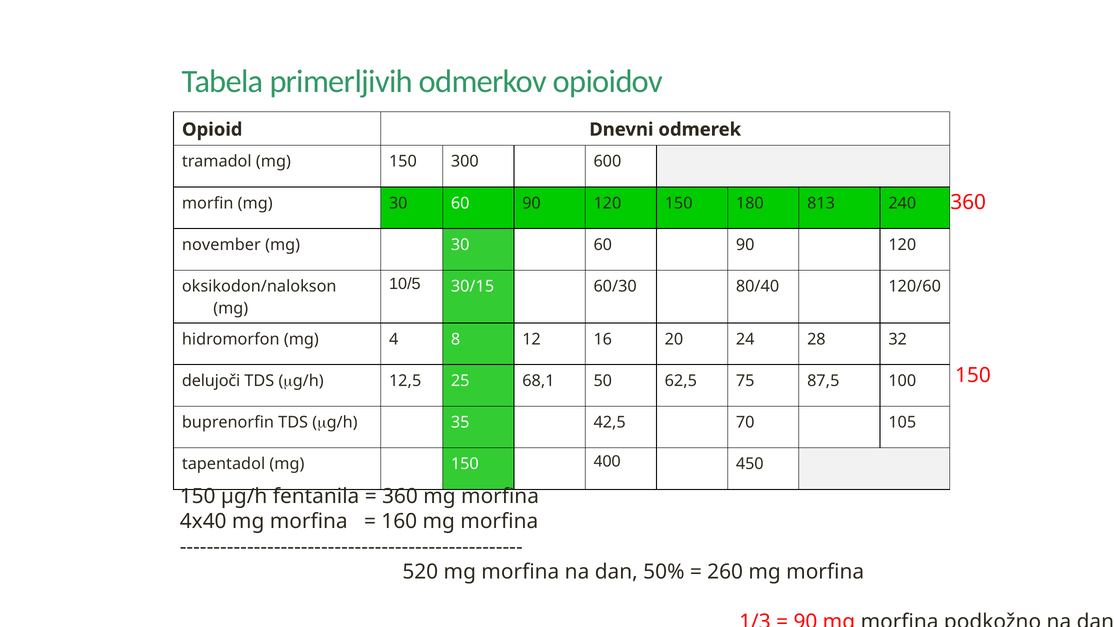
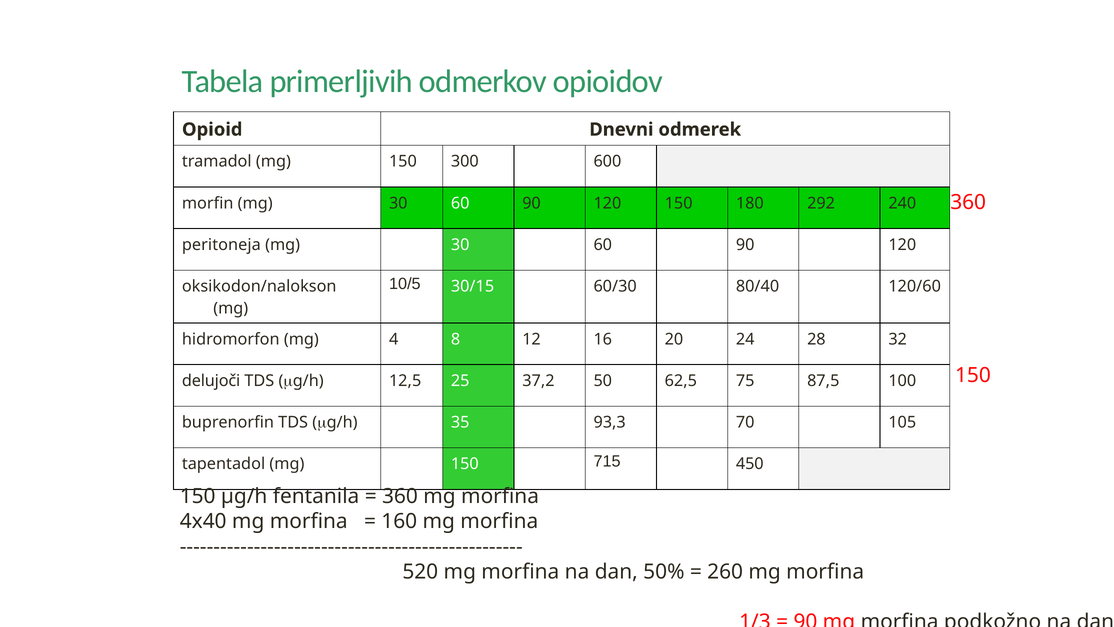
813: 813 -> 292
november: november -> peritoneja
68,1: 68,1 -> 37,2
42,5: 42,5 -> 93,3
400: 400 -> 715
